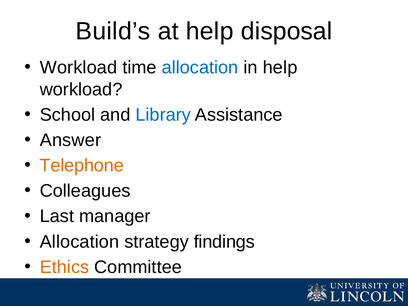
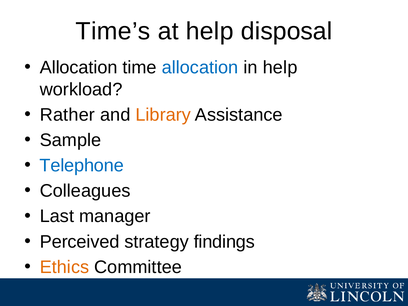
Build’s: Build’s -> Time’s
Workload at (79, 68): Workload -> Allocation
School: School -> Rather
Library colour: blue -> orange
Answer: Answer -> Sample
Telephone colour: orange -> blue
Allocation at (80, 242): Allocation -> Perceived
